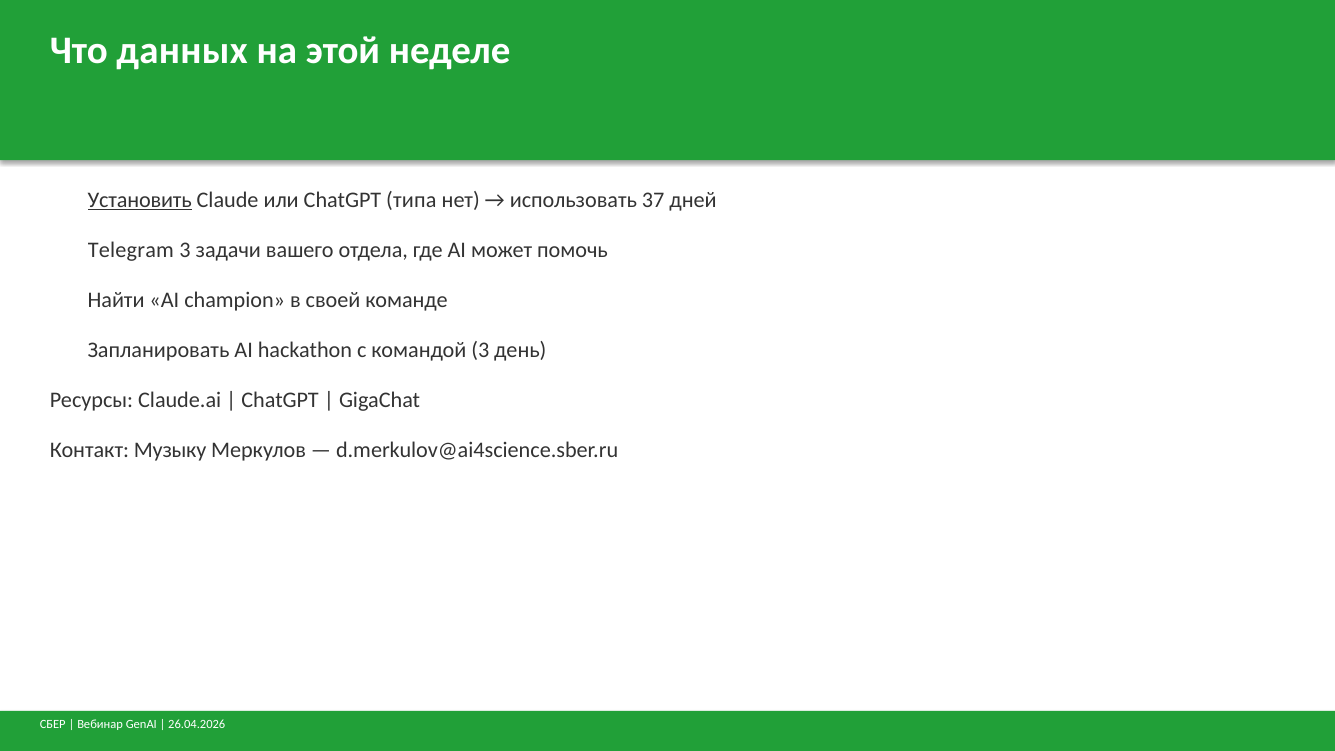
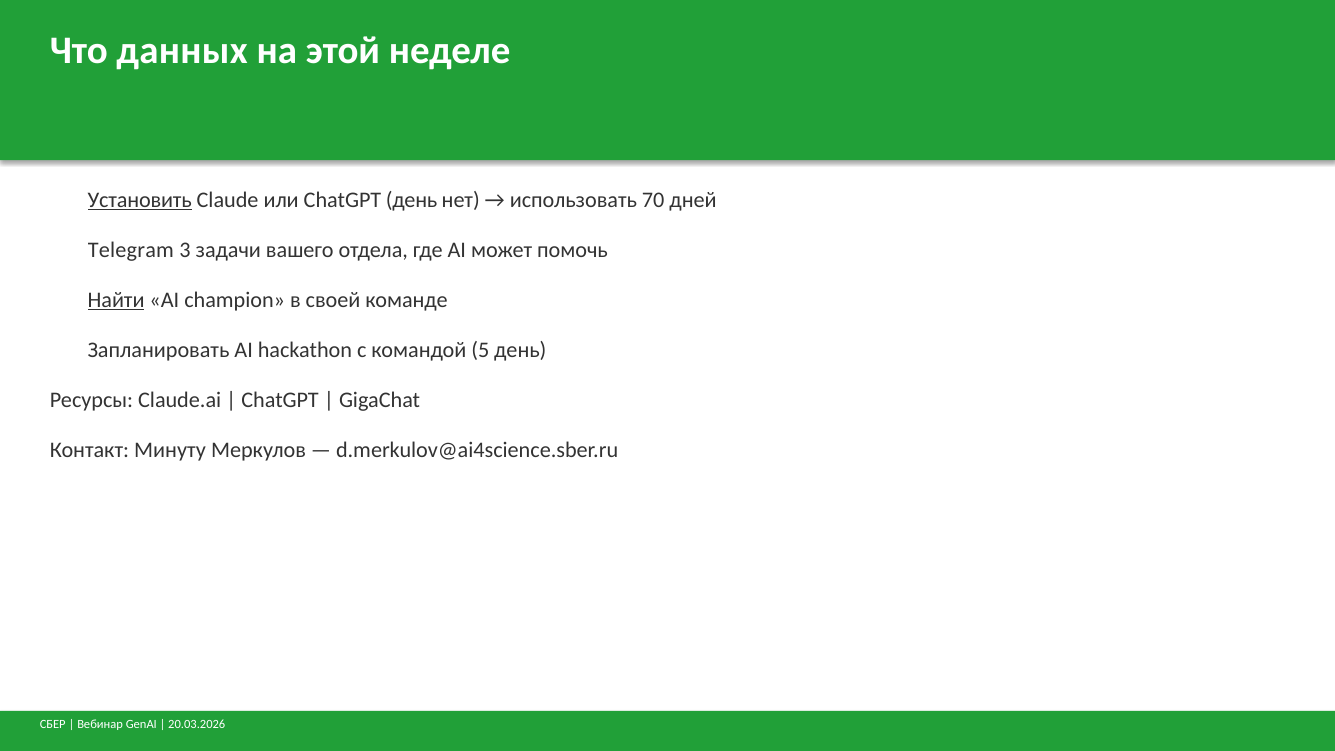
ChatGPT типа: типа -> день
37: 37 -> 70
Найти underline: none -> present
командой 3: 3 -> 5
Музыку: Музыку -> Минуту
26.04.2026: 26.04.2026 -> 20.03.2026
